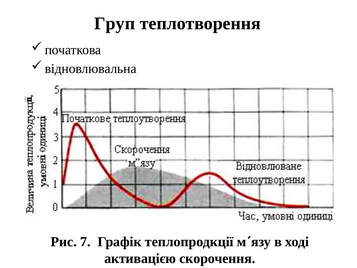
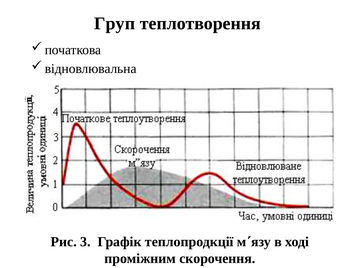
7: 7 -> 3
активацією: активацією -> проміжним
